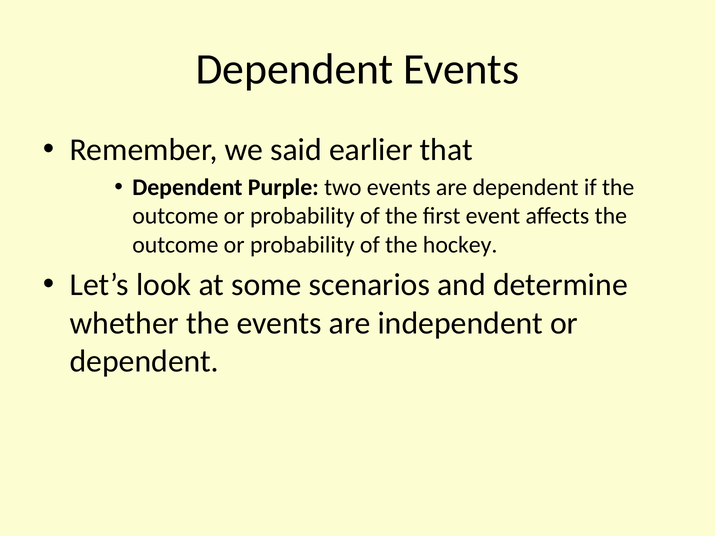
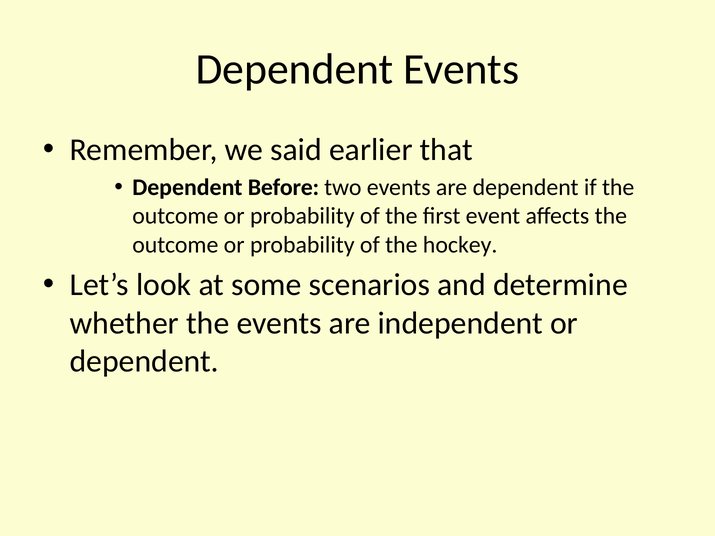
Purple: Purple -> Before
